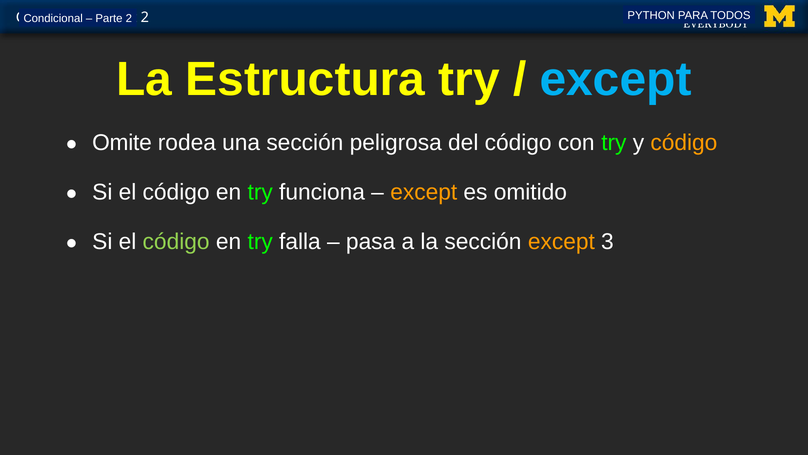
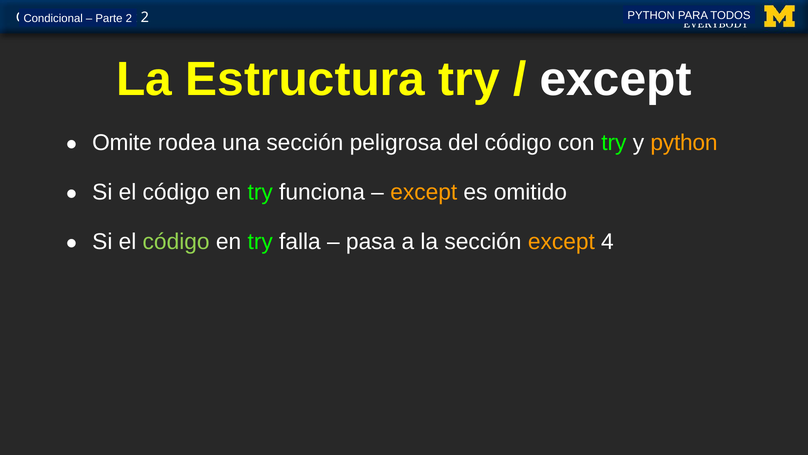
except at (616, 79) colour: light blue -> white
y código: código -> python
3: 3 -> 4
